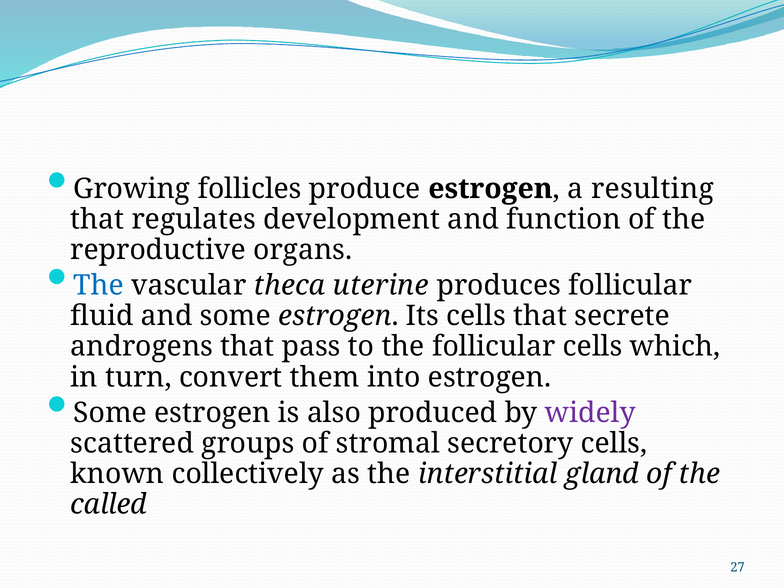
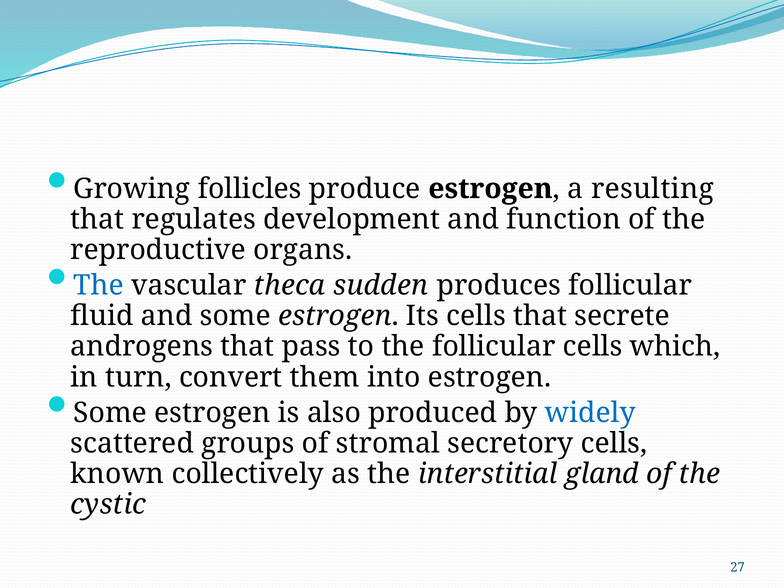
uterine: uterine -> sudden
widely colour: purple -> blue
called: called -> cystic
